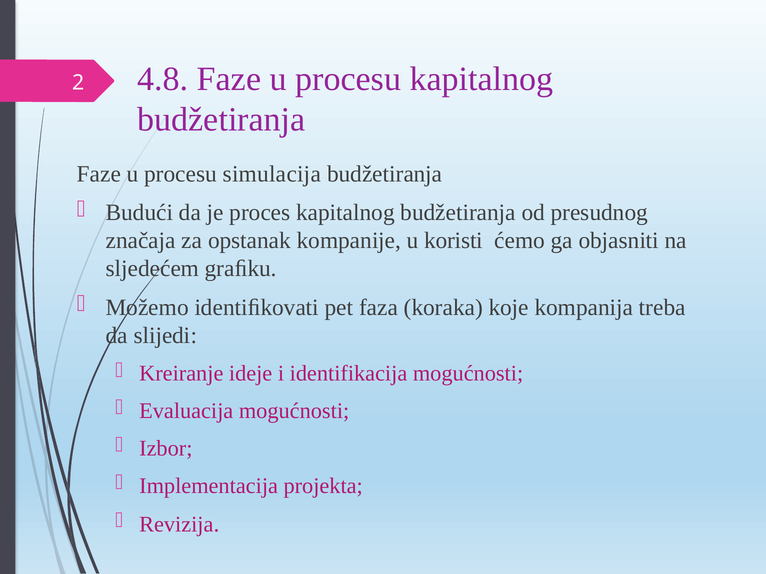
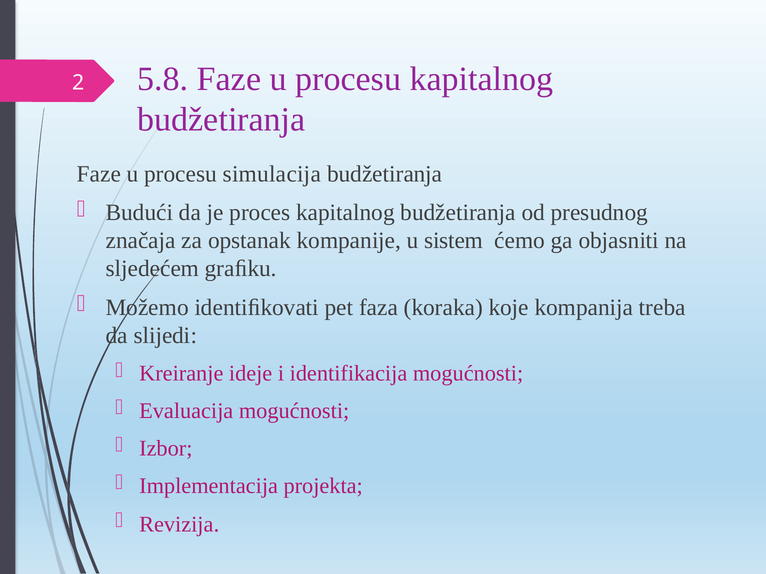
4.8: 4.8 -> 5.8
koristi: koristi -> sistem
